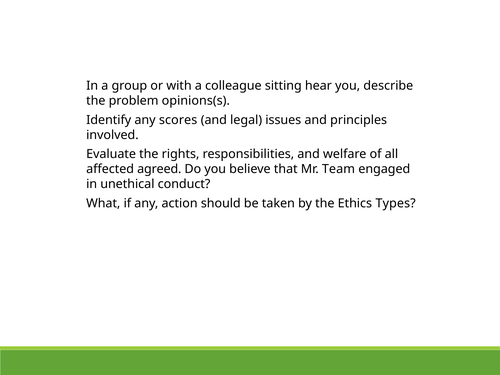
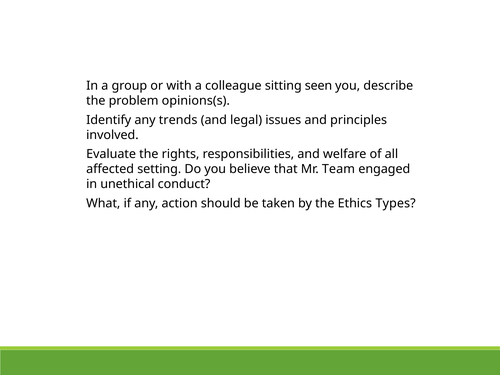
hear: hear -> seen
scores: scores -> trends
agreed: agreed -> setting
